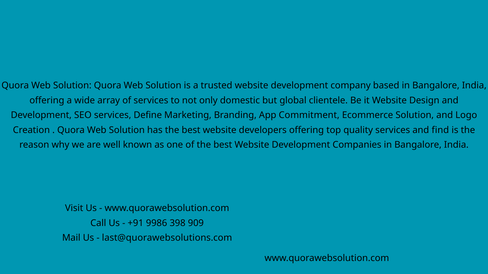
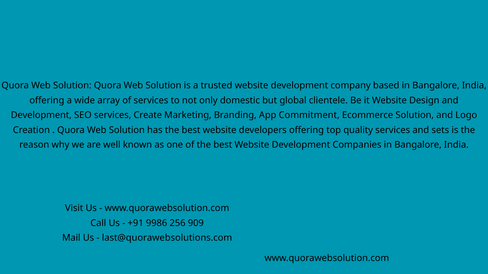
Define: Define -> Create
find: find -> sets
398: 398 -> 256
